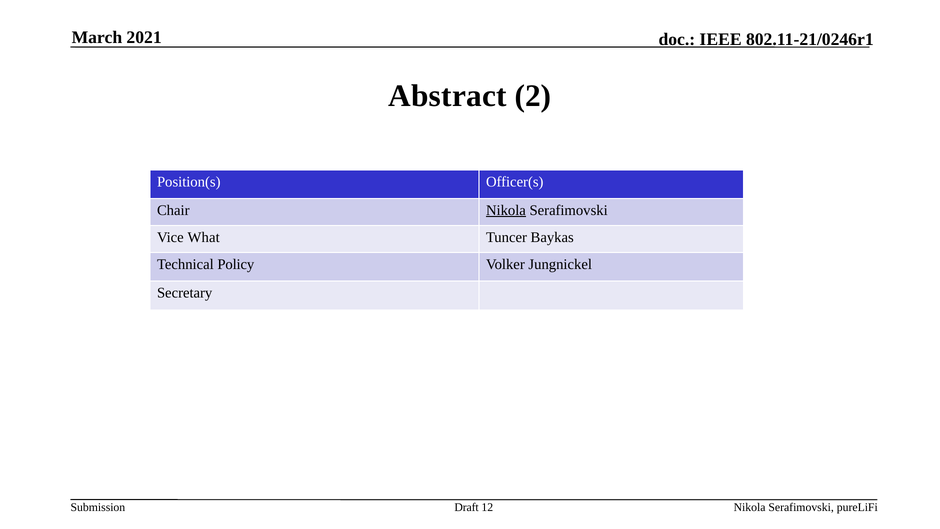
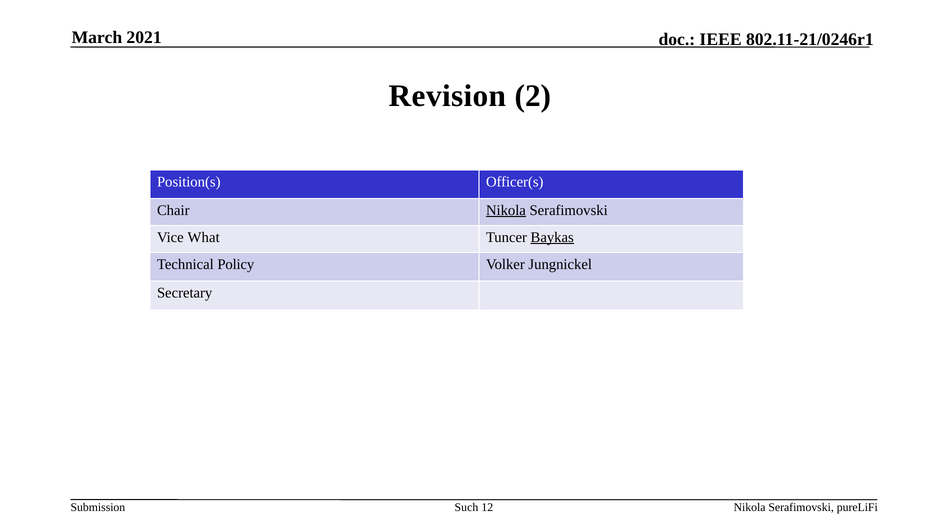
Abstract: Abstract -> Revision
Baykas underline: none -> present
Draft: Draft -> Such
